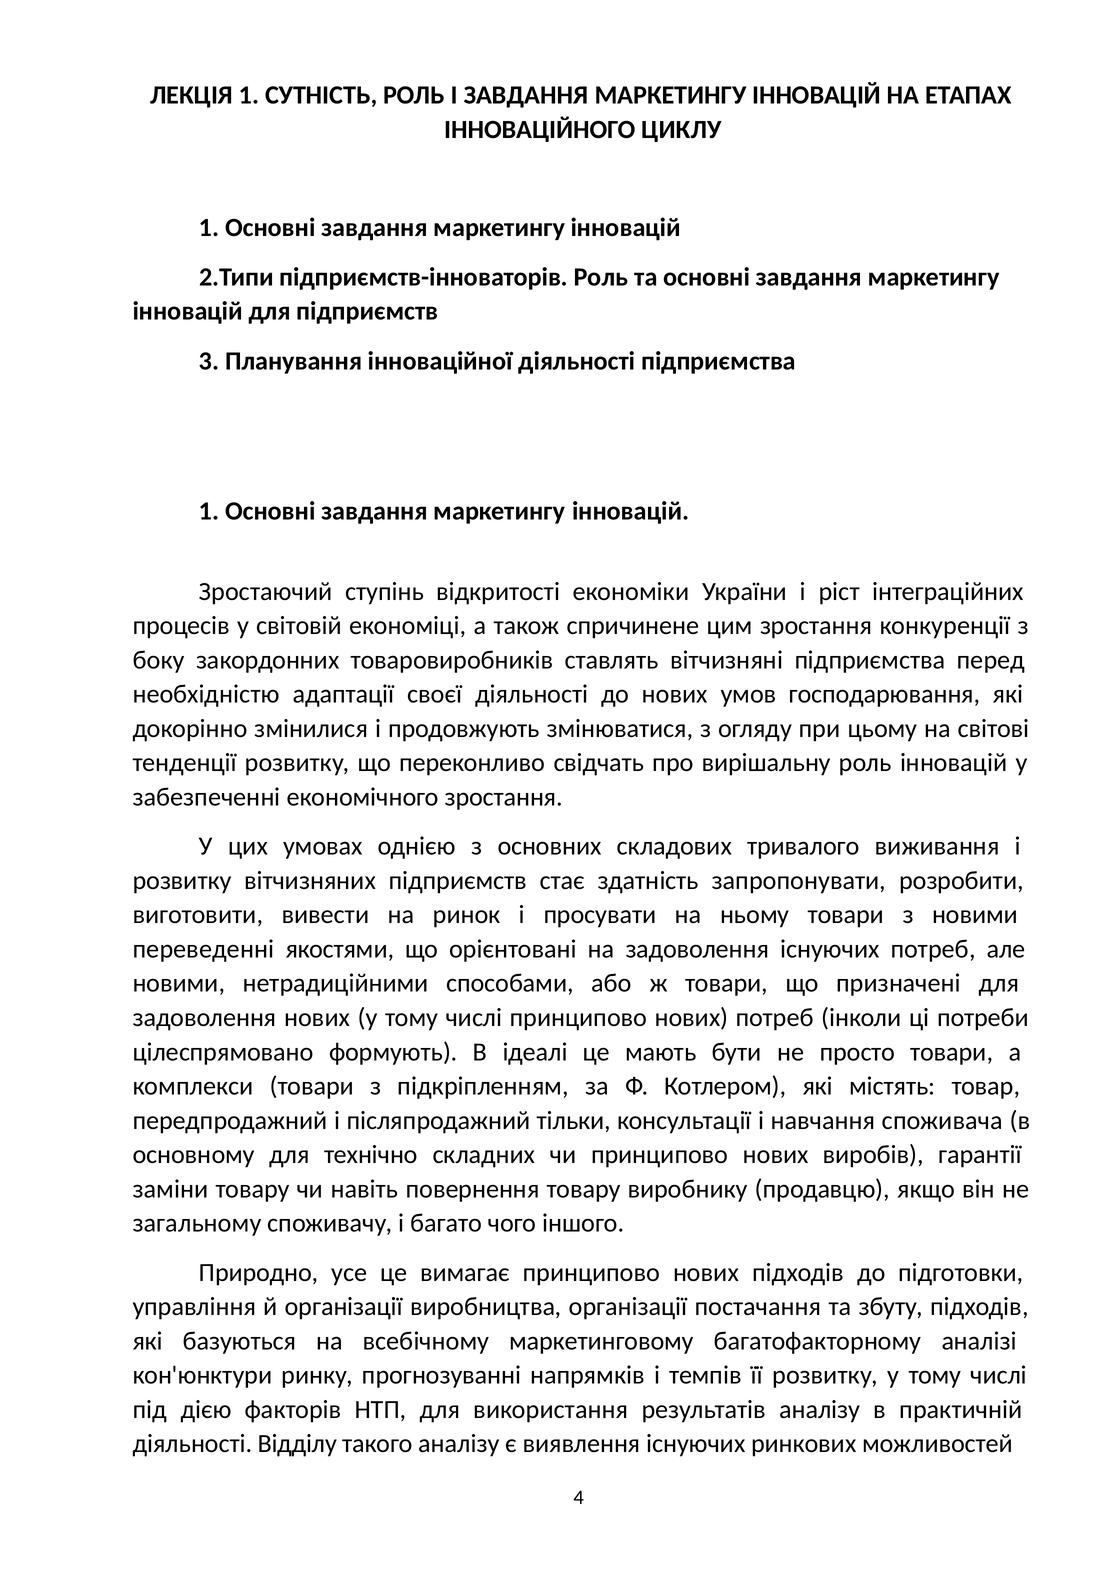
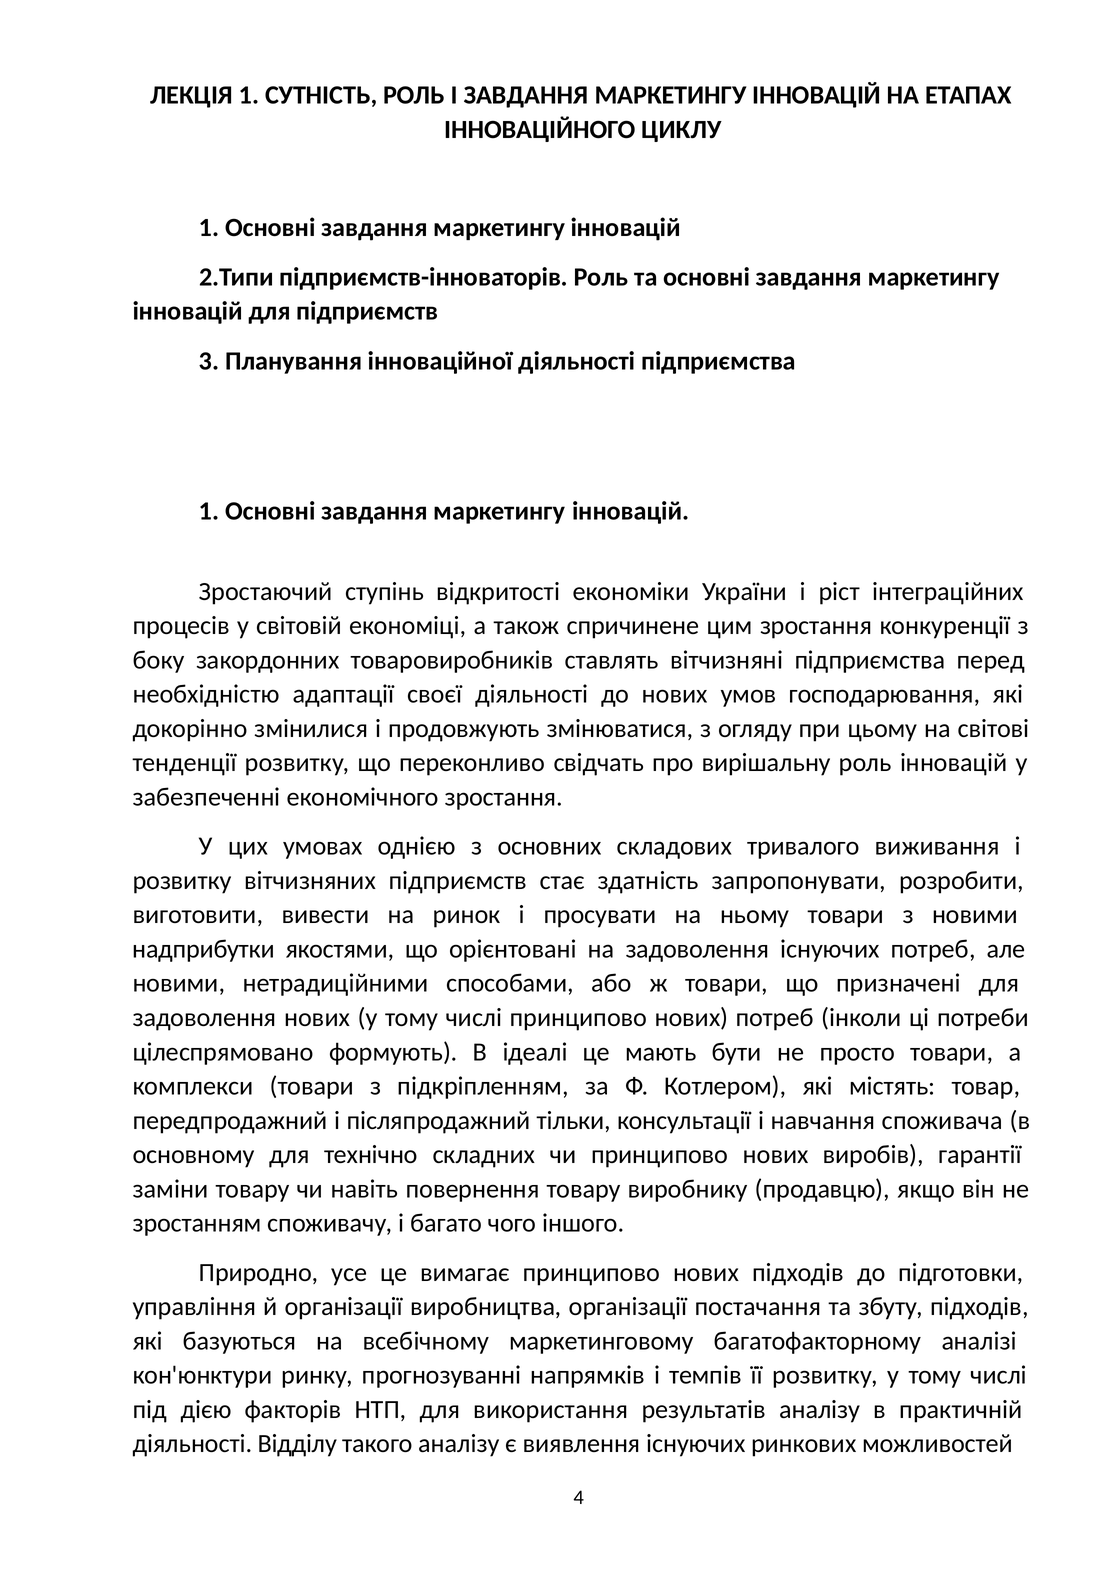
переведенні: переведенні -> надприбутки
загальному: загальному -> зростанням
